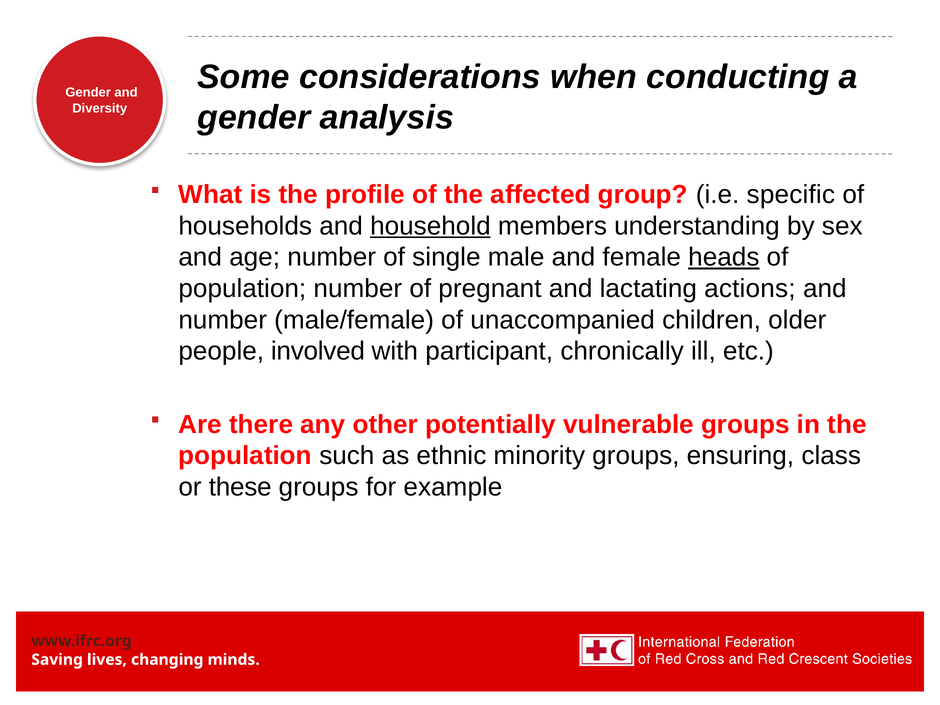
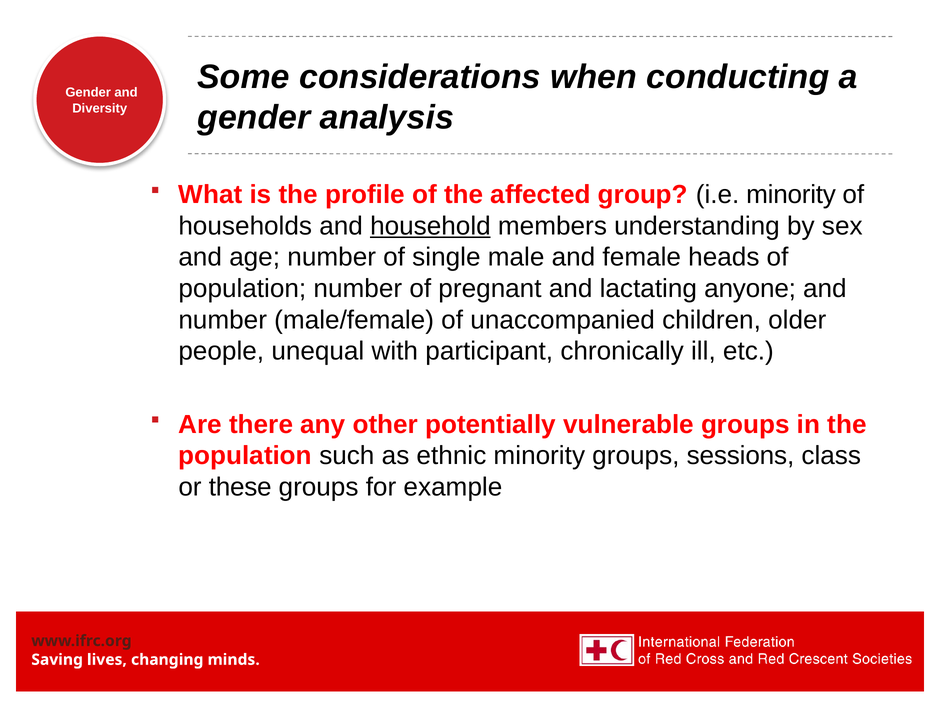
i.e specific: specific -> minority
heads underline: present -> none
actions: actions -> anyone
involved: involved -> unequal
ensuring: ensuring -> sessions
